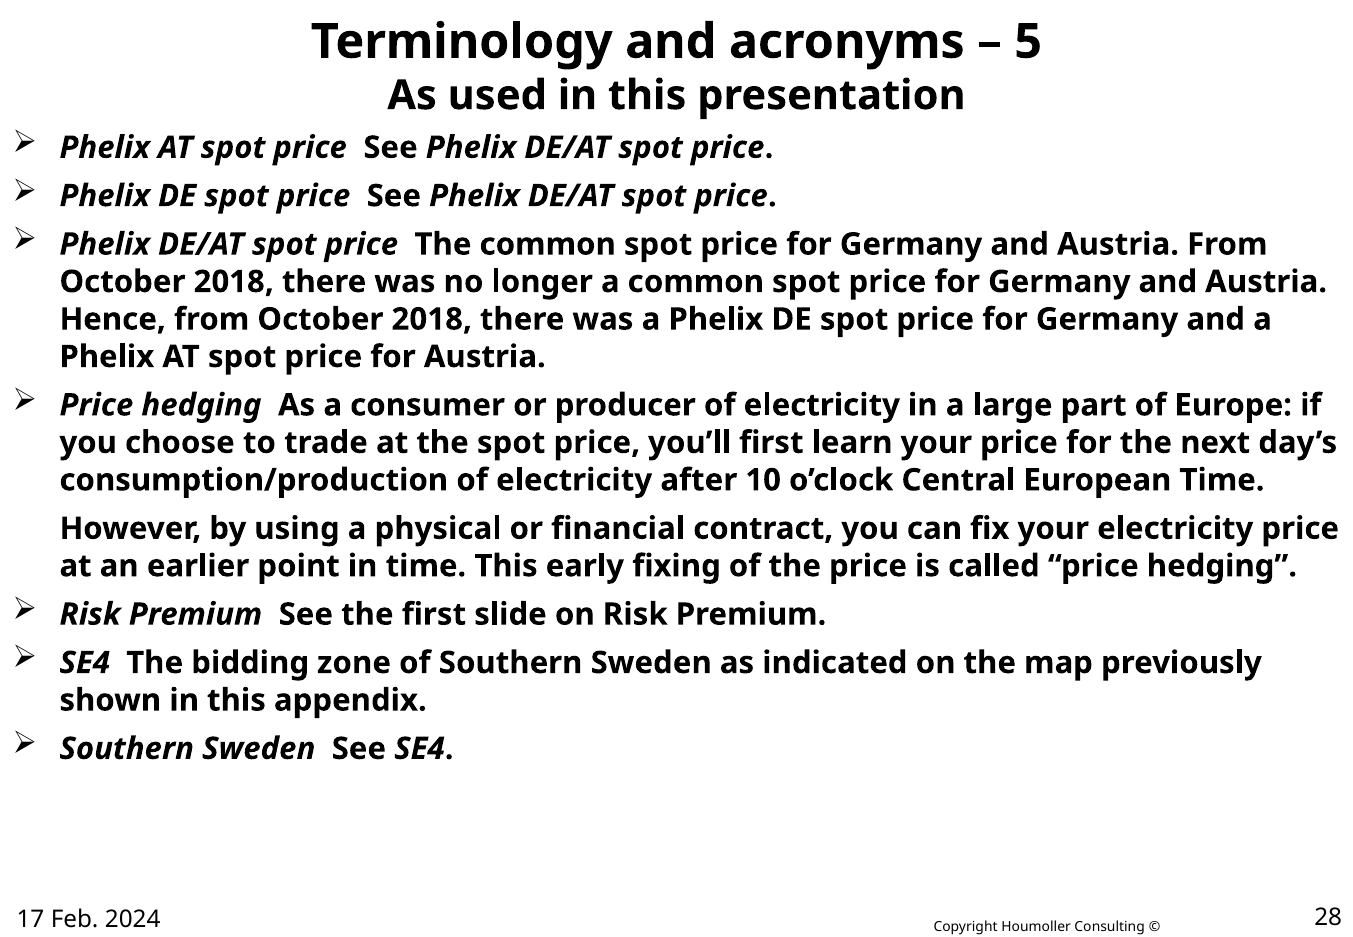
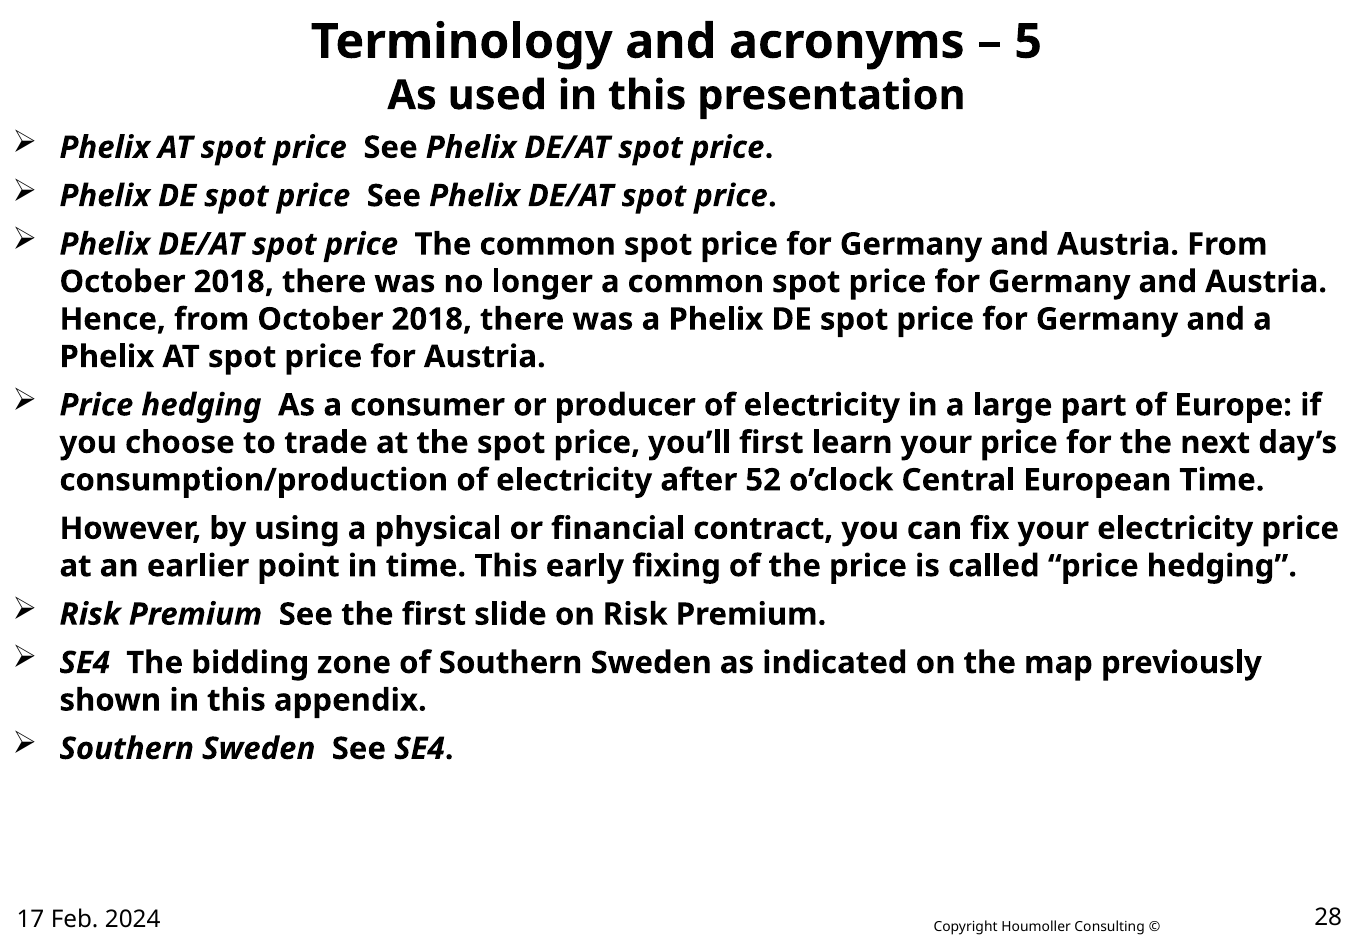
10: 10 -> 52
